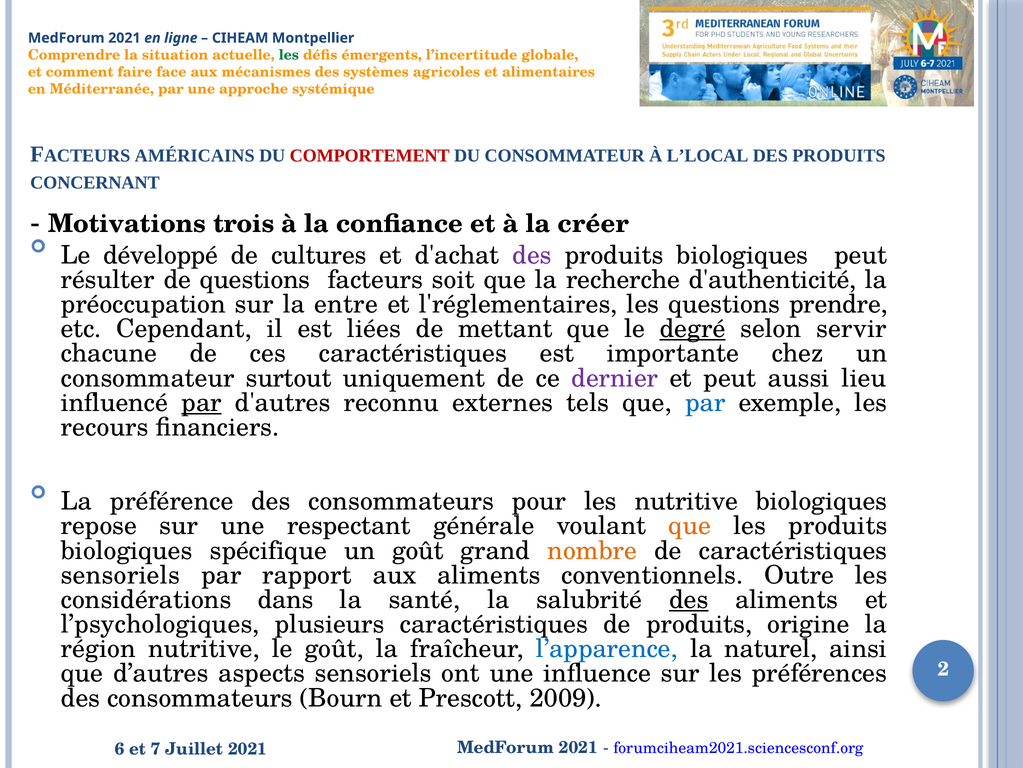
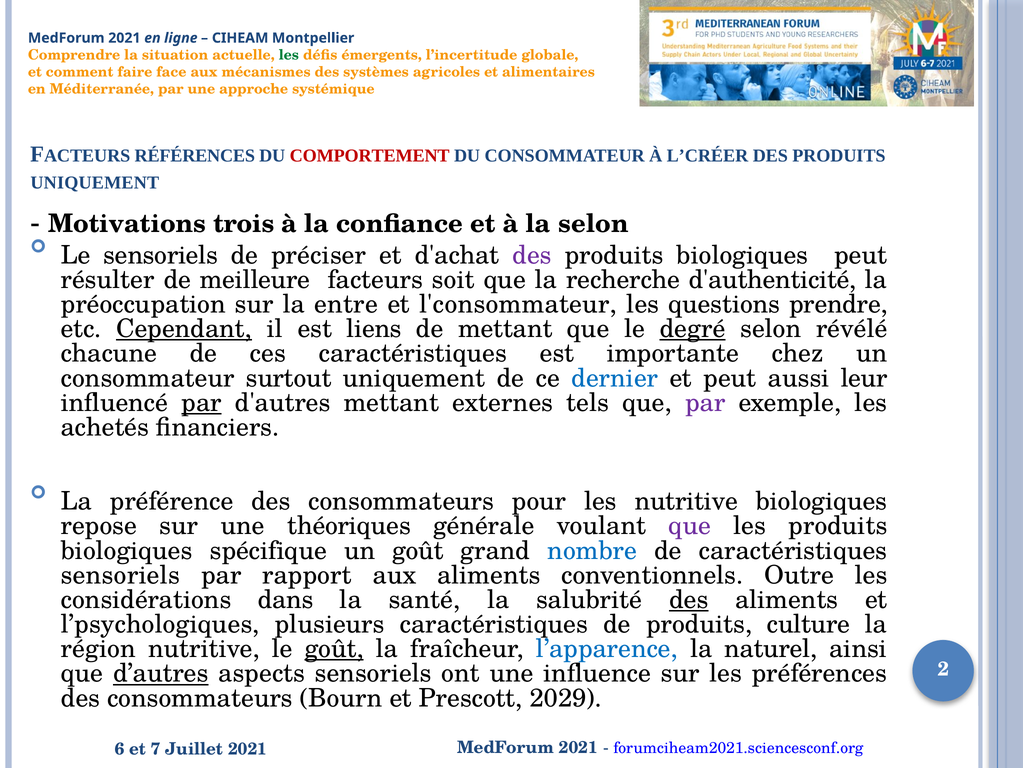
AMÉRICAINS: AMÉRICAINS -> RÉFÉRENCES
L’LOCAL: L’LOCAL -> L’CRÉER
CONCERNANT at (95, 183): CONCERNANT -> UNIQUEMENT
la créer: créer -> selon
Le développé: développé -> sensoriels
cultures: cultures -> préciser
de questions: questions -> meilleure
l'réglementaires: l'réglementaires -> l'consommateur
Cependant underline: none -> present
liées: liées -> liens
servir: servir -> révélé
dernier colour: purple -> blue
lieu: lieu -> leur
d'autres reconnu: reconnu -> mettant
par at (705, 402) colour: blue -> purple
recours: recours -> achetés
respectant: respectant -> théoriques
que at (690, 525) colour: orange -> purple
nombre colour: orange -> blue
origine: origine -> culture
goût at (334, 648) underline: none -> present
d’autres underline: none -> present
2009: 2009 -> 2029
